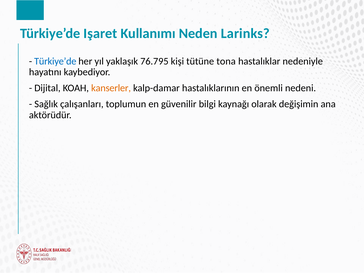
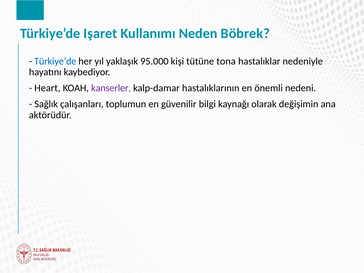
Larinks: Larinks -> Böbrek
76.795: 76.795 -> 95.000
Dijital: Dijital -> Heart
kanserler colour: orange -> purple
